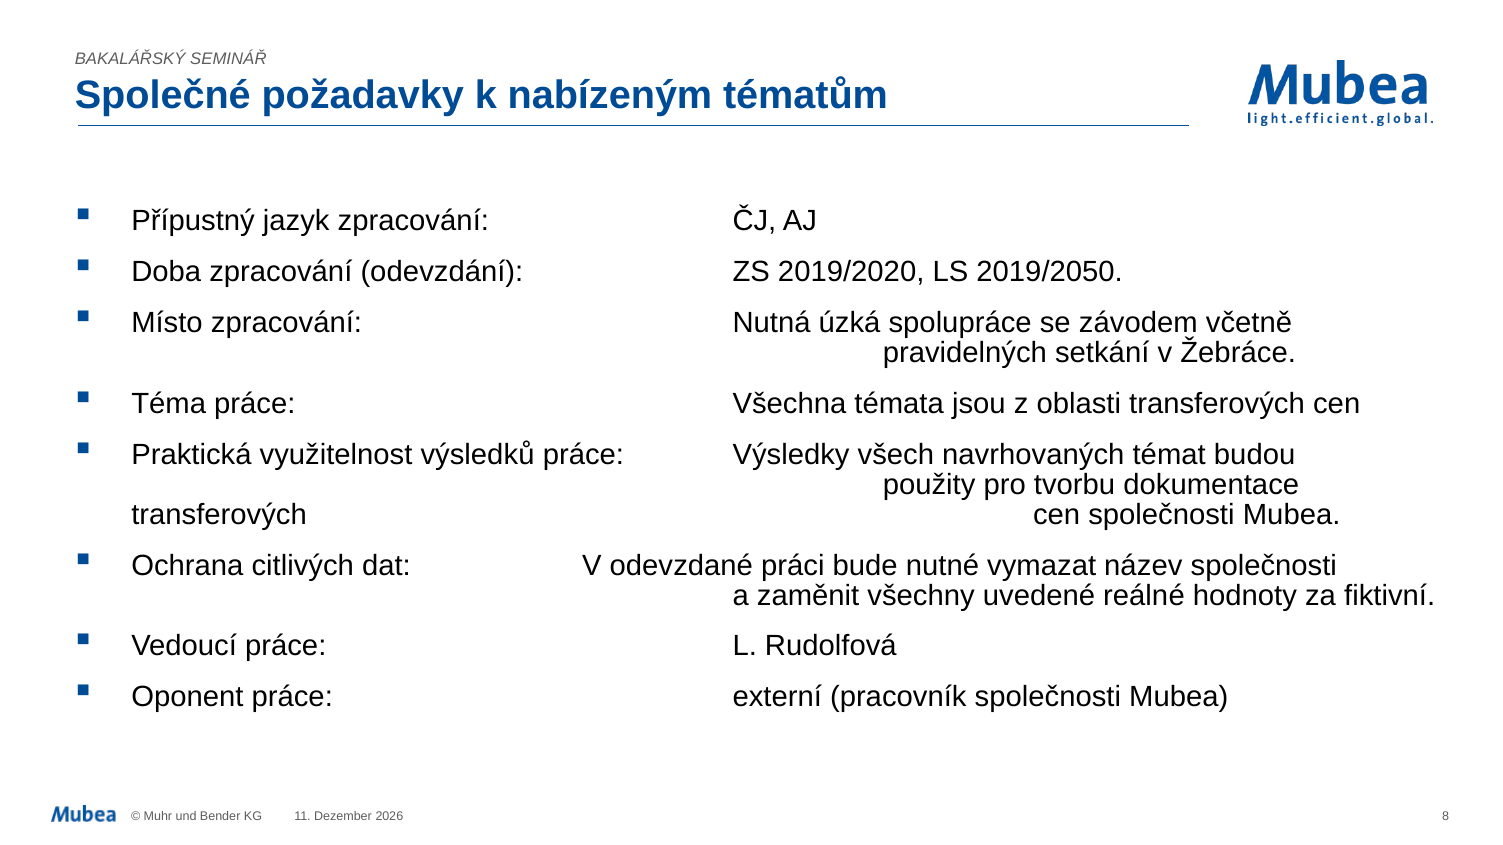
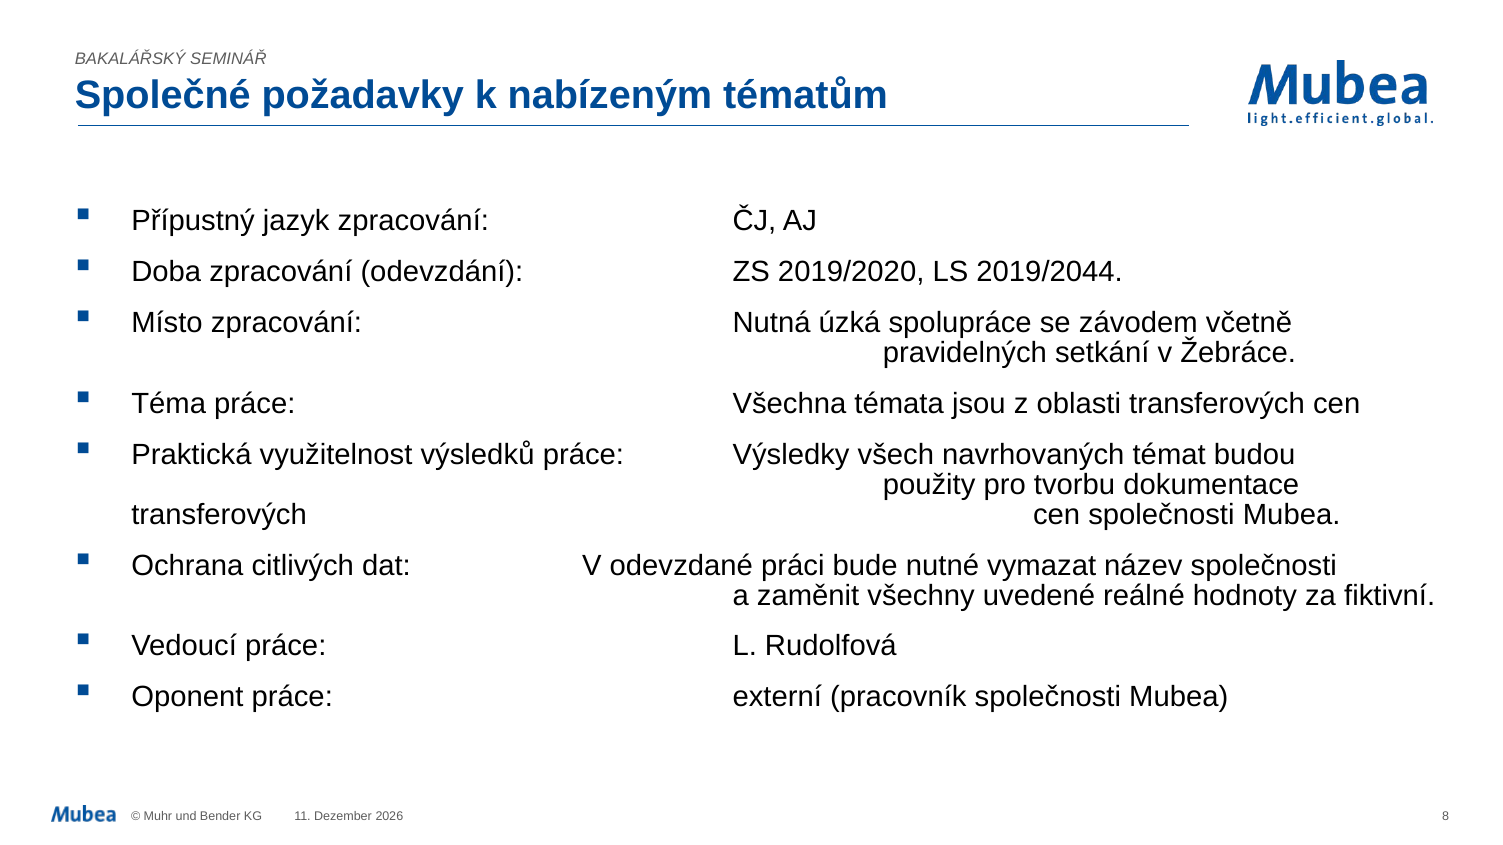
2019/2050: 2019/2050 -> 2019/2044
